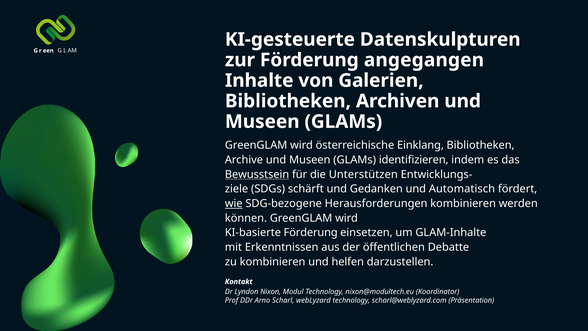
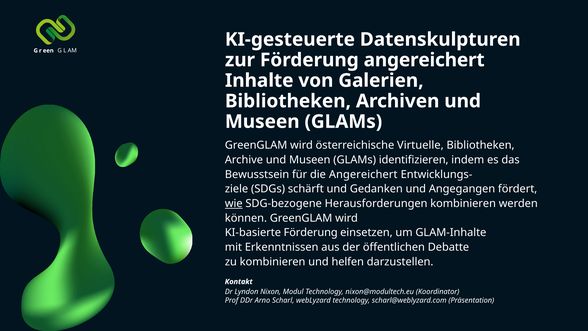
Förderung angegangen: angegangen -> angereichert
Einklang: Einklang -> Virtuelle
Bewusstsein underline: present -> none
die Unterstützen: Unterstützen -> Angereichert
Automatisch: Automatisch -> Angegangen
